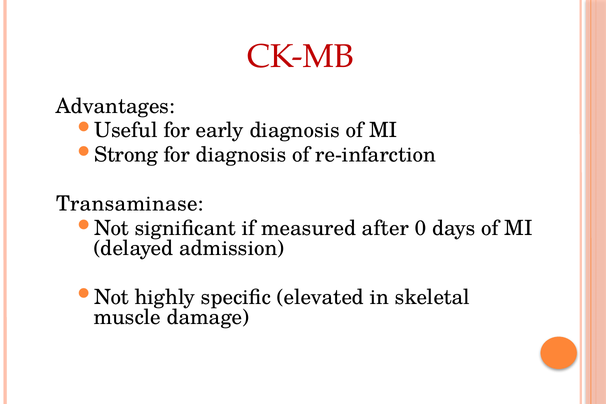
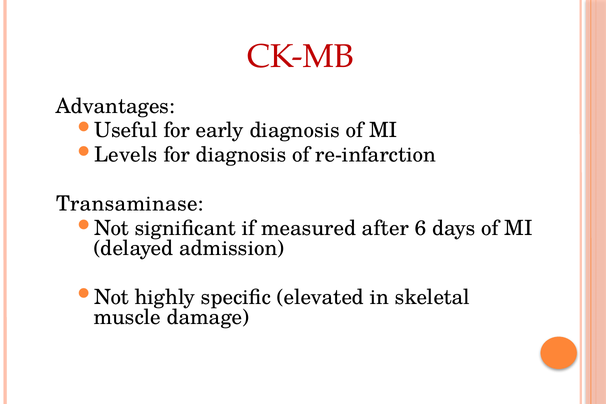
Strong: Strong -> Levels
0: 0 -> 6
